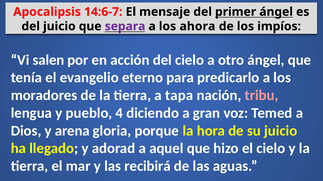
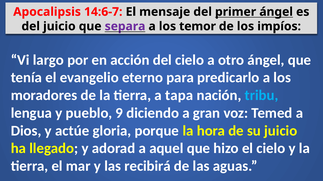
ahora: ahora -> temor
salen: salen -> largo
tribu colour: pink -> light blue
4: 4 -> 9
arena: arena -> actúe
